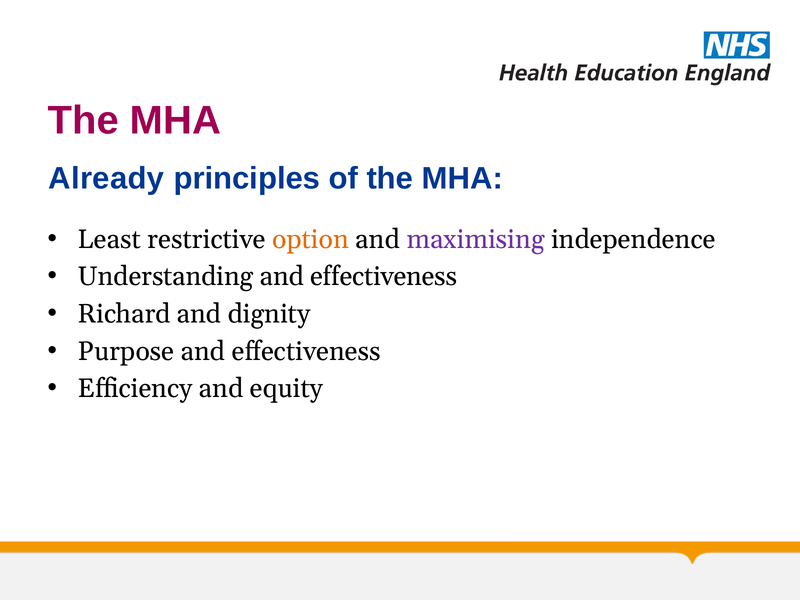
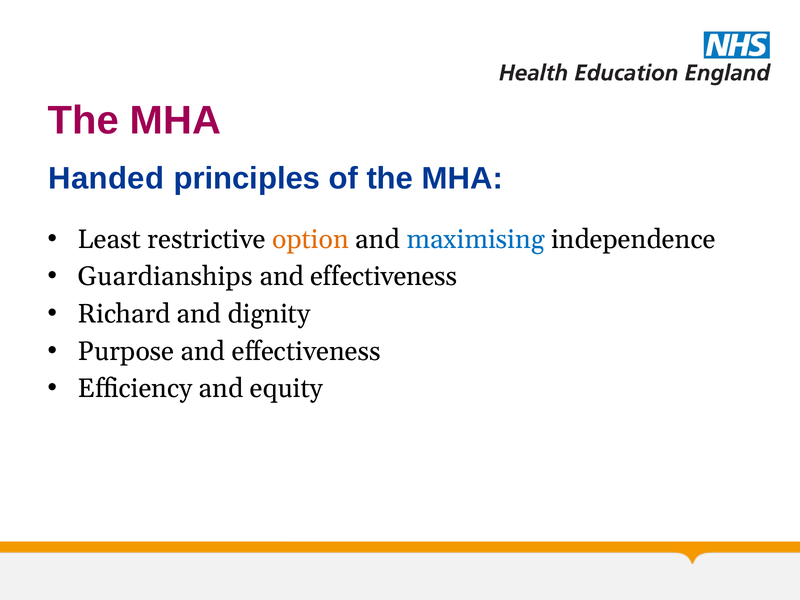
Already: Already -> Handed
maximising colour: purple -> blue
Understanding: Understanding -> Guardianships
